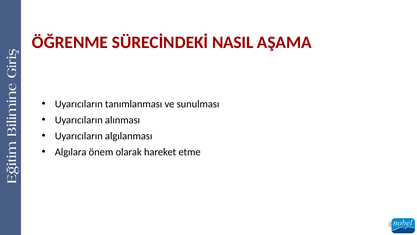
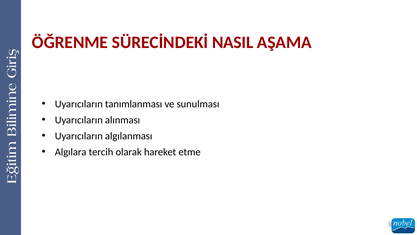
önem: önem -> tercih
